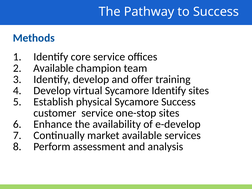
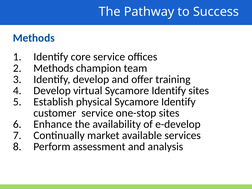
Available at (54, 68): Available -> Methods
physical Sycamore Success: Success -> Identify
